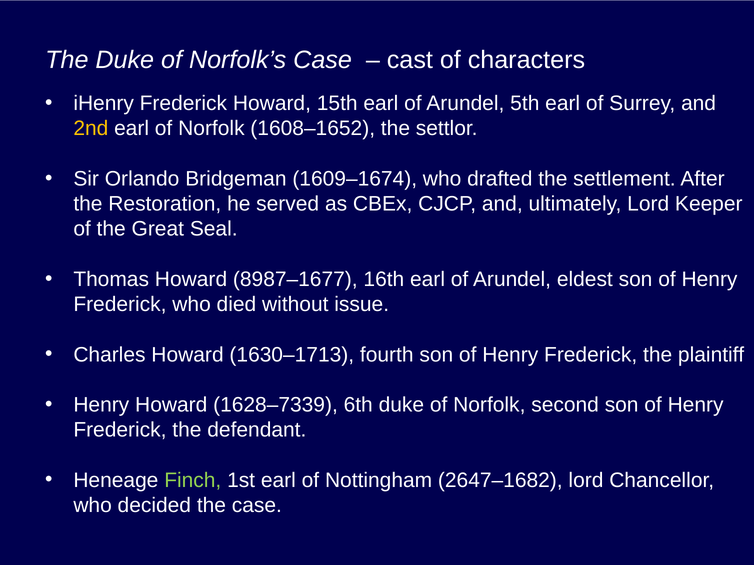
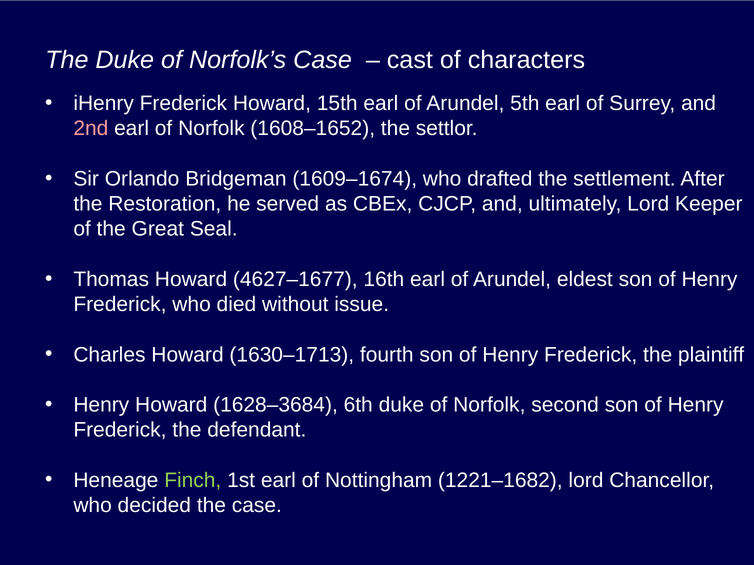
2nd colour: yellow -> pink
8987–1677: 8987–1677 -> 4627–1677
1628–7339: 1628–7339 -> 1628–3684
2647–1682: 2647–1682 -> 1221–1682
